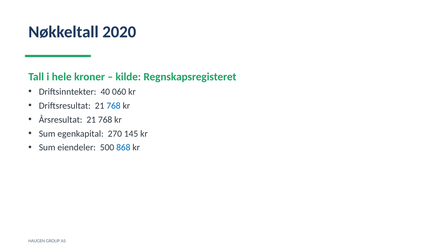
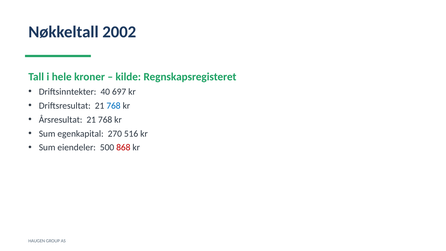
2020: 2020 -> 2002
060: 060 -> 697
145: 145 -> 516
868 colour: blue -> red
